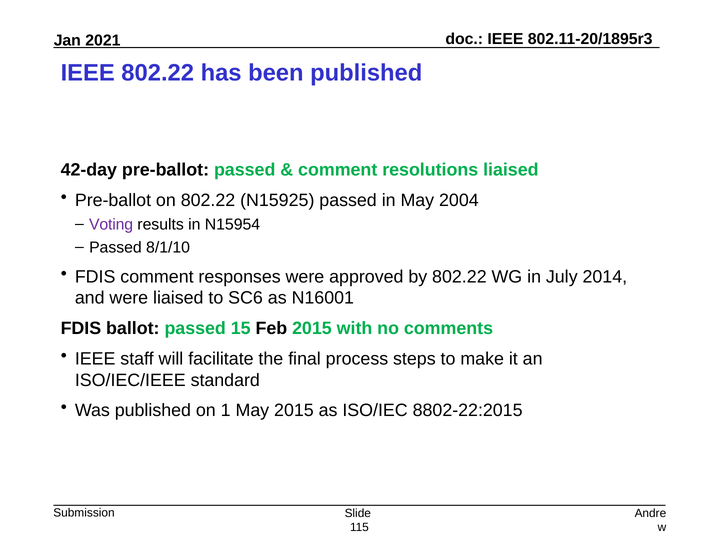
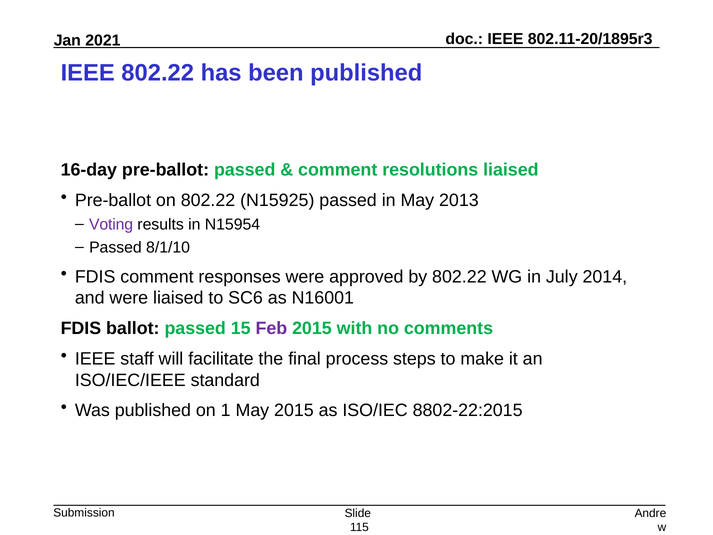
42-day: 42-day -> 16-day
2004: 2004 -> 2013
Feb colour: black -> purple
